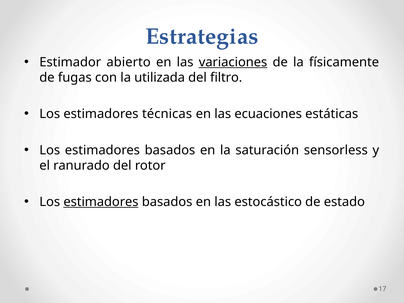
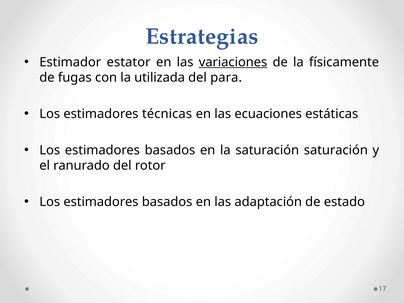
abierto: abierto -> estator
filtro: filtro -> para
saturación sensorless: sensorless -> saturación
estimadores at (101, 202) underline: present -> none
estocástico: estocástico -> adaptación
